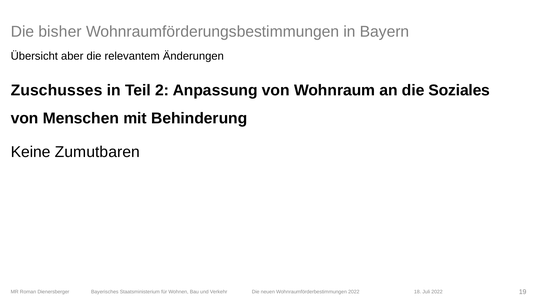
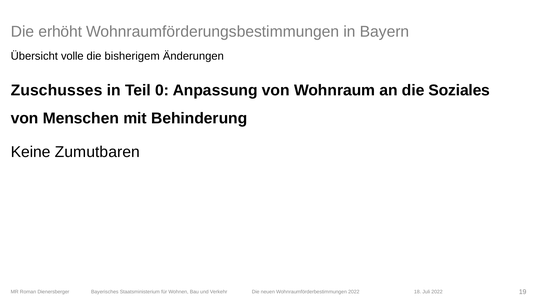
bisher: bisher -> erhöht
aber: aber -> volle
relevantem: relevantem -> bisherigem
2: 2 -> 0
